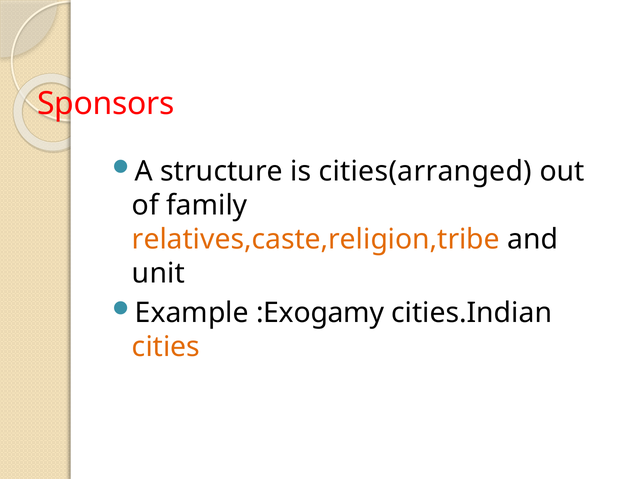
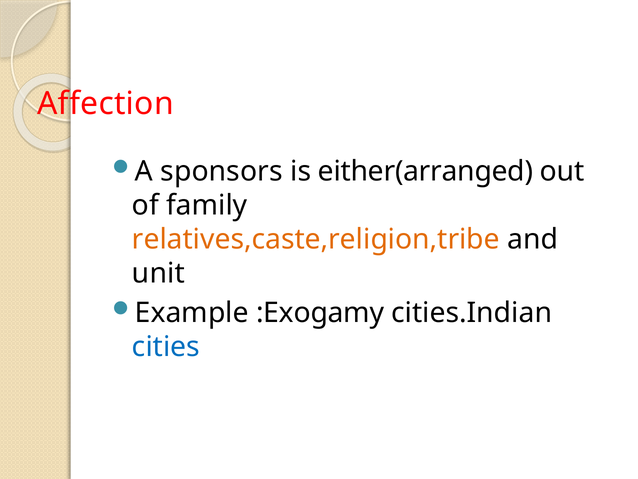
Sponsors: Sponsors -> Affection
structure: structure -> sponsors
cities(arranged: cities(arranged -> either(arranged
cities colour: orange -> blue
